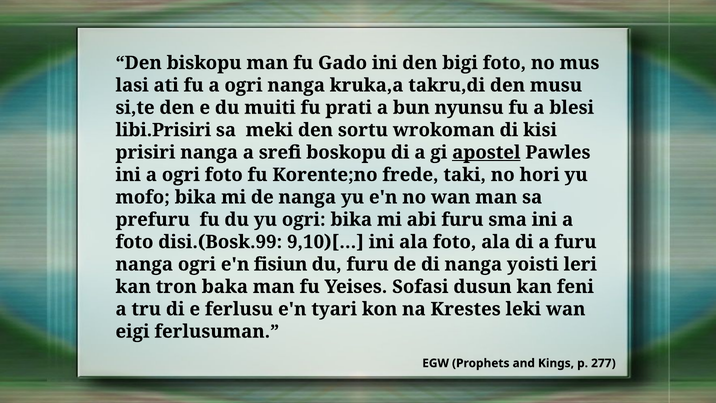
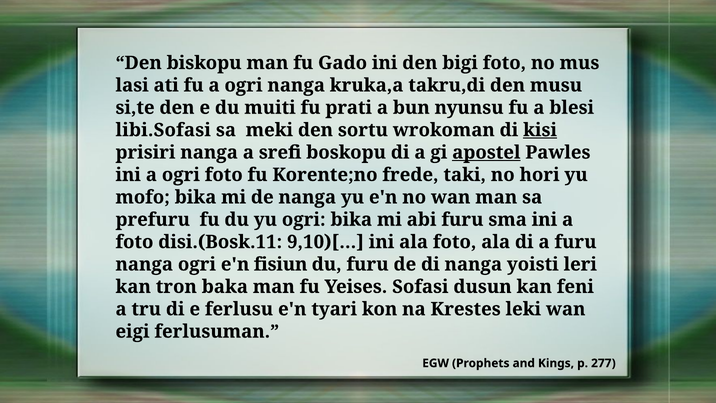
libi.Prisiri: libi.Prisiri -> libi.Sofasi
kisi underline: none -> present
disi.(Bosk.99: disi.(Bosk.99 -> disi.(Bosk.11
